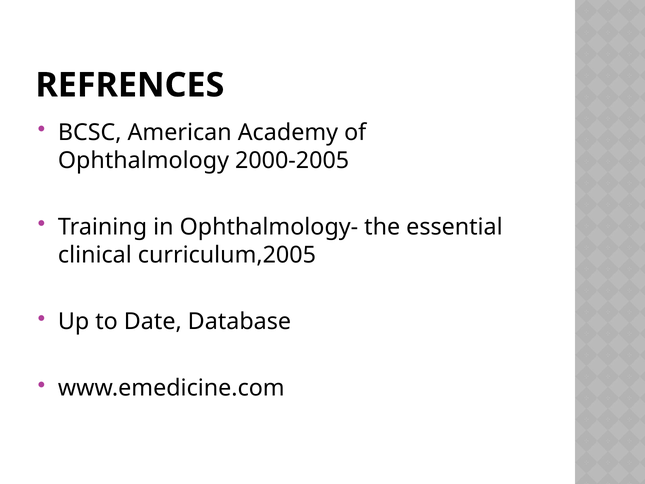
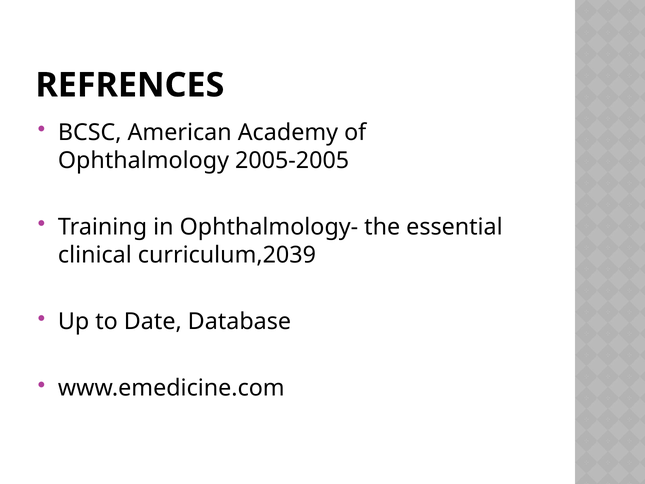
2000-2005: 2000-2005 -> 2005-2005
curriculum,2005: curriculum,2005 -> curriculum,2039
